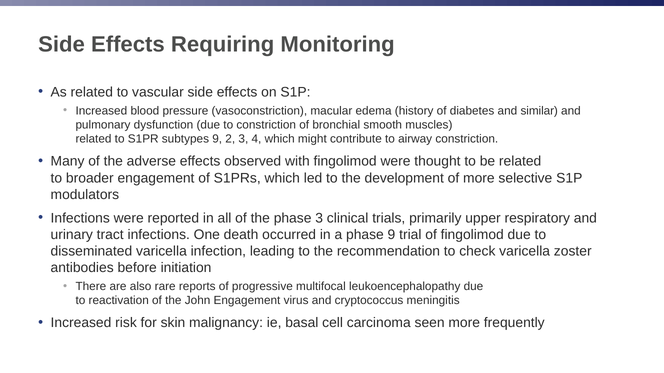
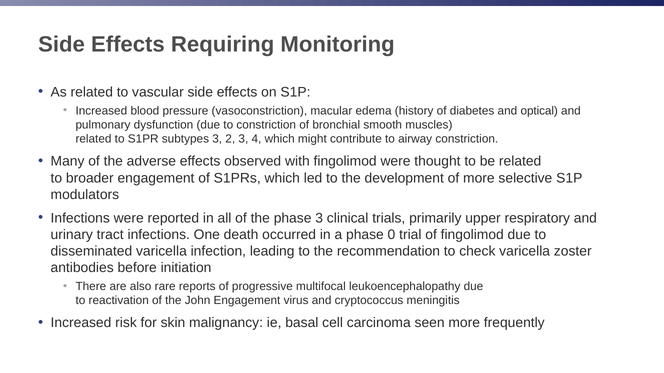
similar: similar -> optical
subtypes 9: 9 -> 3
phase 9: 9 -> 0
